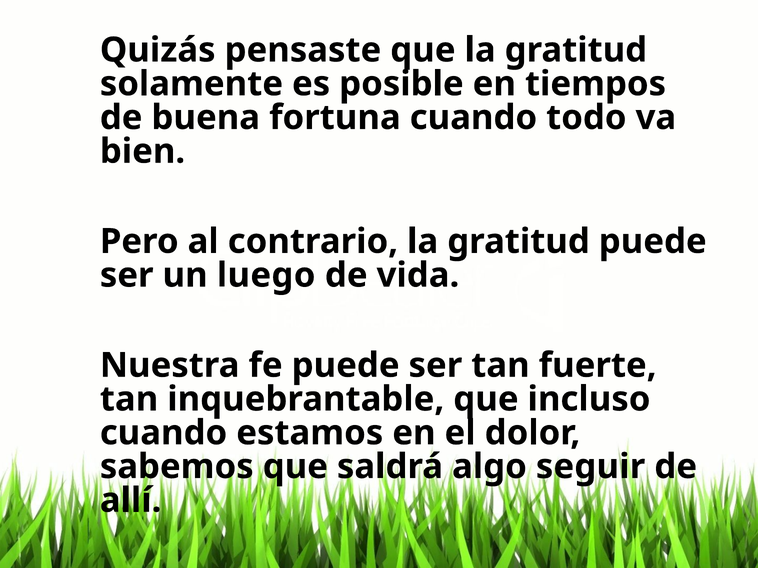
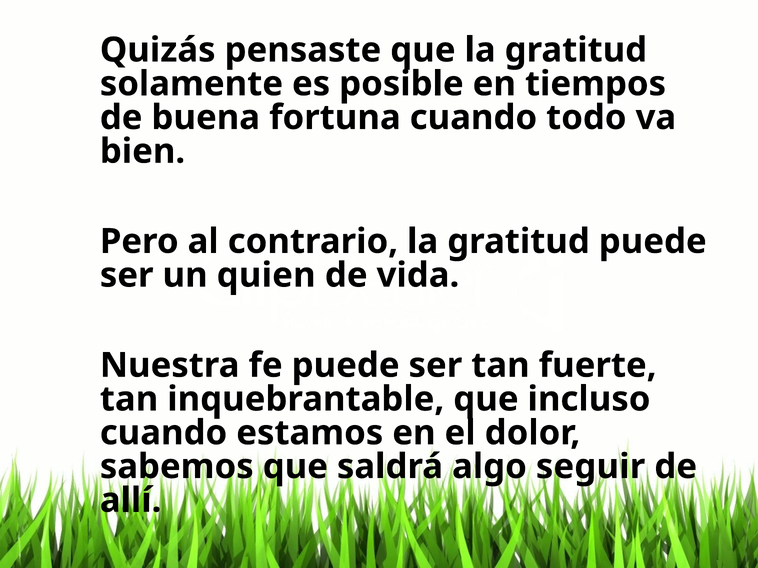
luego: luego -> quien
